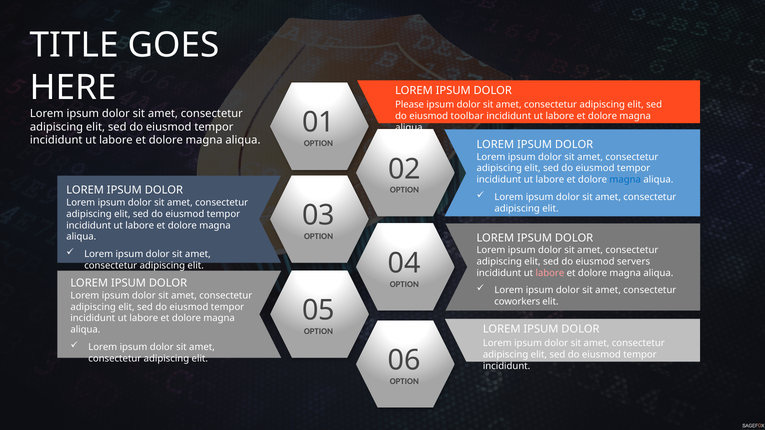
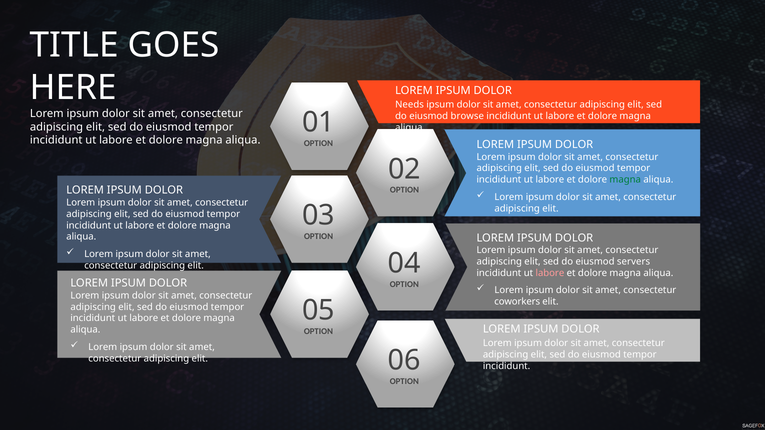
Please: Please -> Needs
toolbar: toolbar -> browse
magna at (625, 180) colour: blue -> green
